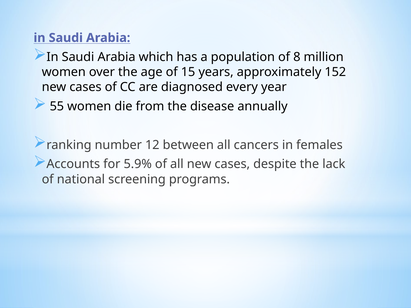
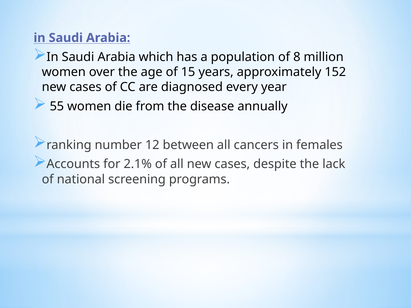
5.9%: 5.9% -> 2.1%
